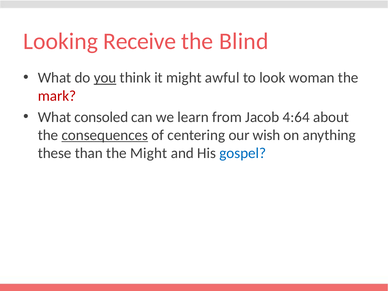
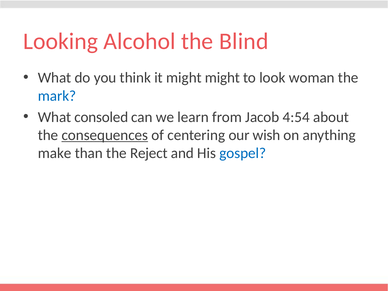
Receive: Receive -> Alcohol
you underline: present -> none
might awful: awful -> might
mark colour: red -> blue
4:64: 4:64 -> 4:54
these: these -> make
the Might: Might -> Reject
